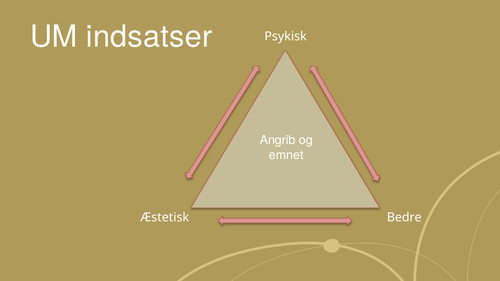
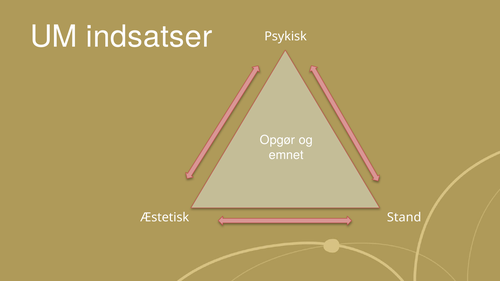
Angrib: Angrib -> Opgør
Bedre: Bedre -> Stand
